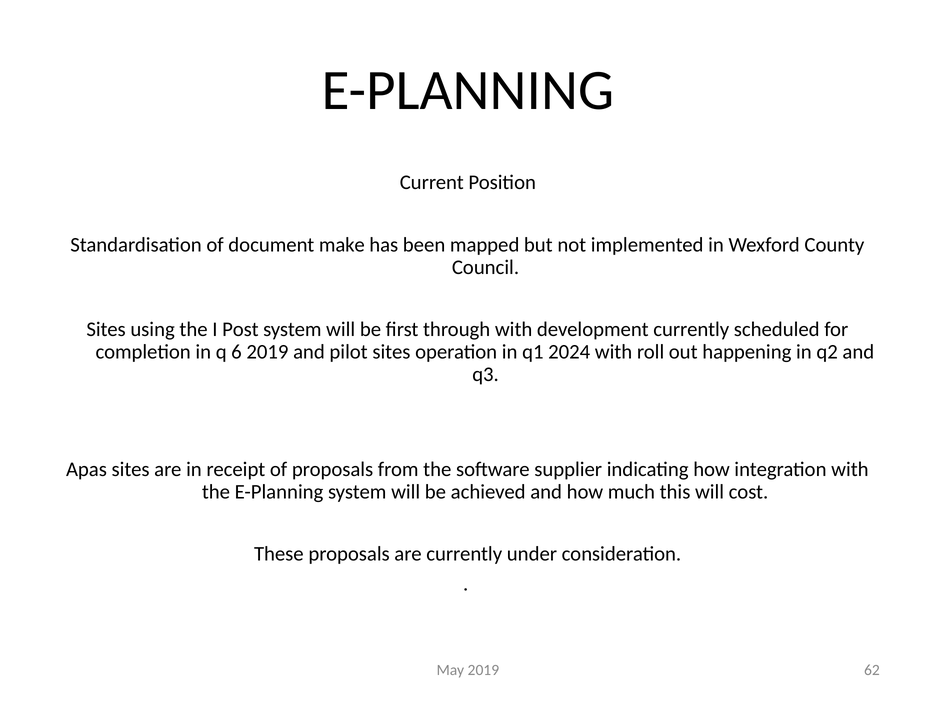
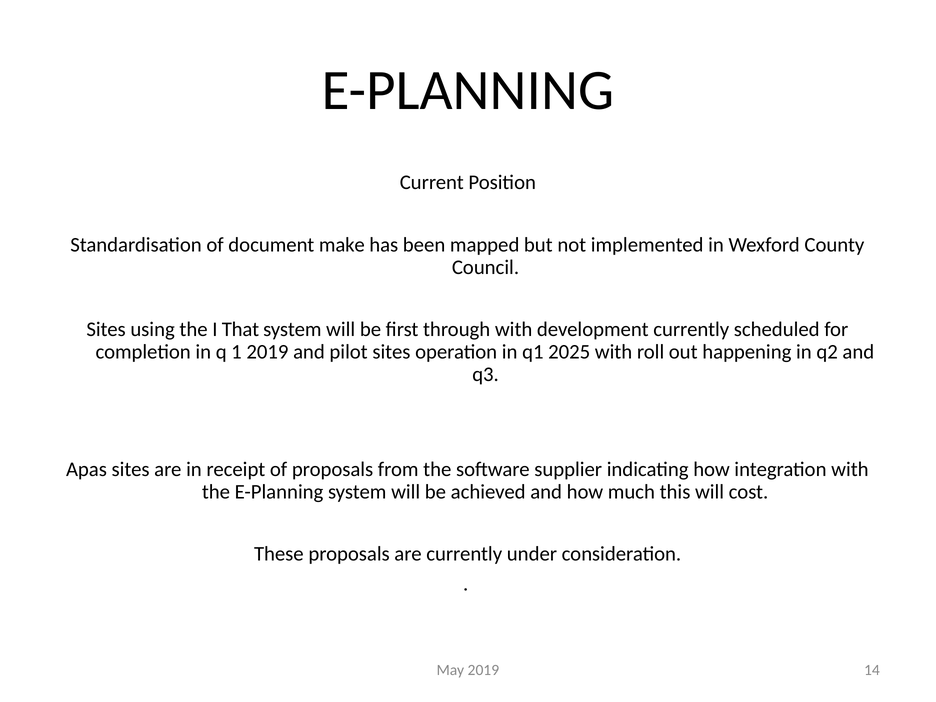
Post: Post -> That
6: 6 -> 1
2024: 2024 -> 2025
62: 62 -> 14
